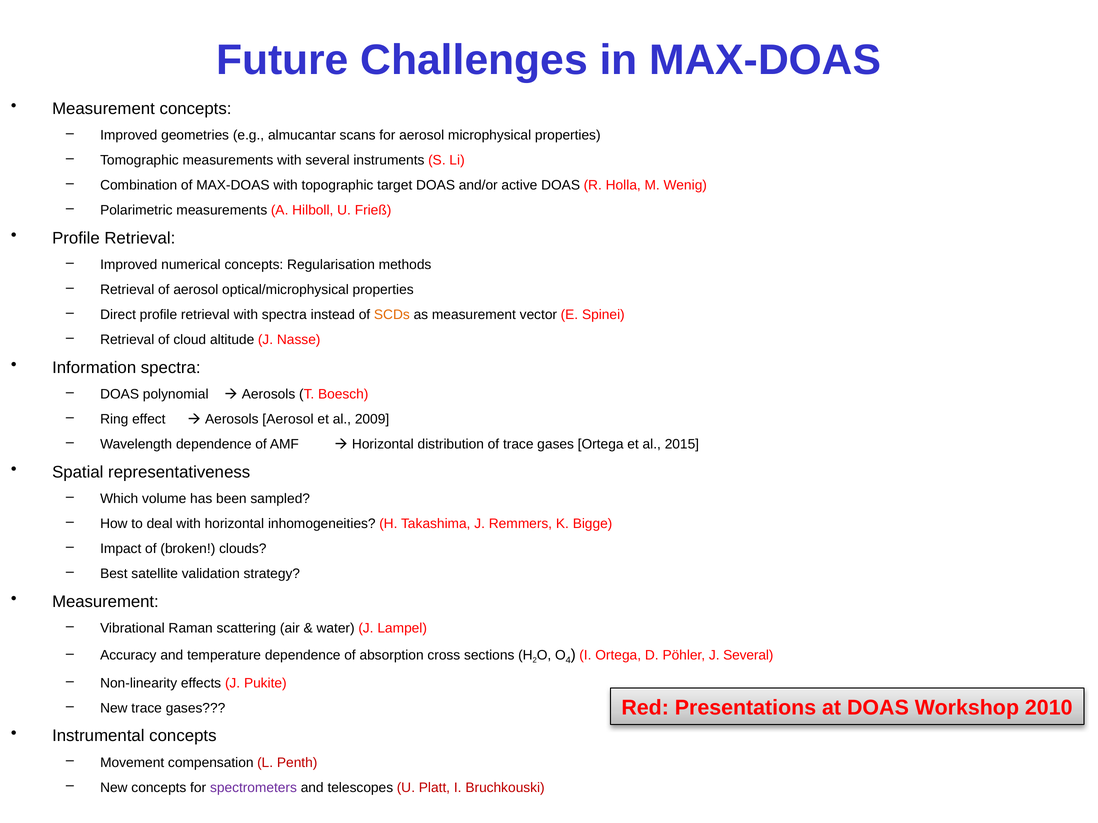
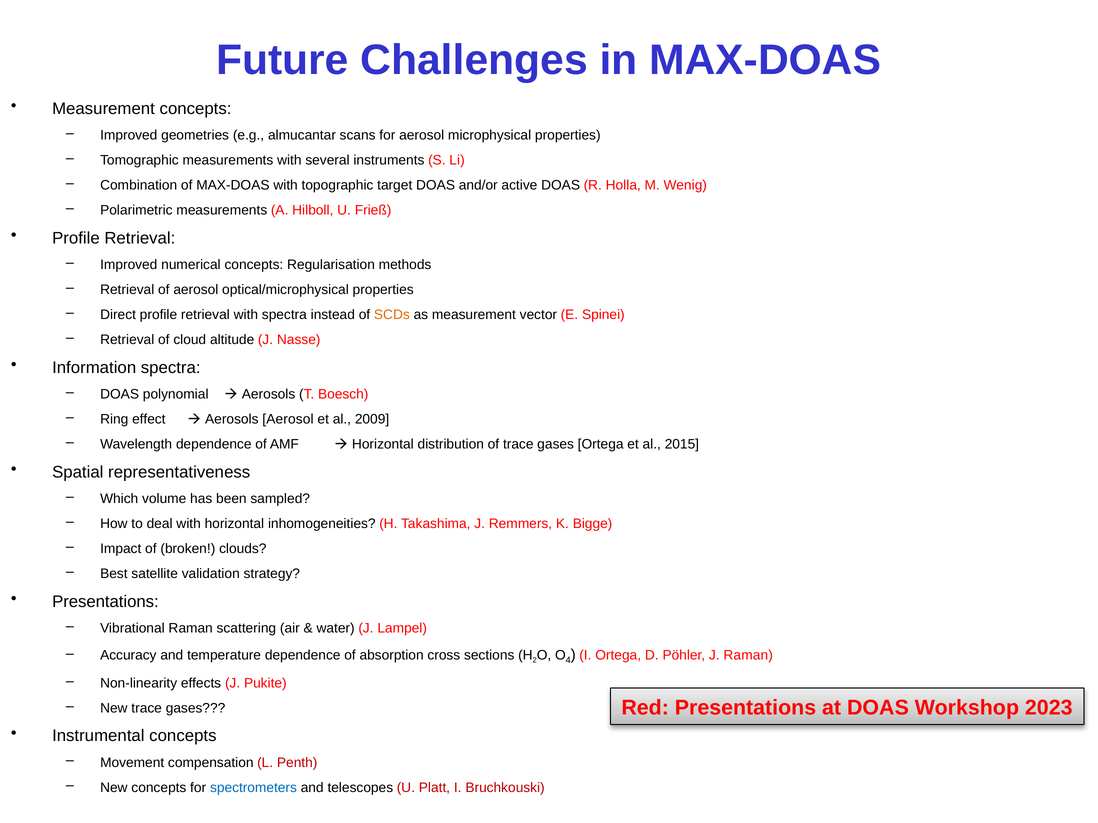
Measurement at (105, 602): Measurement -> Presentations
J Several: Several -> Raman
2010: 2010 -> 2023
spectrometers colour: purple -> blue
